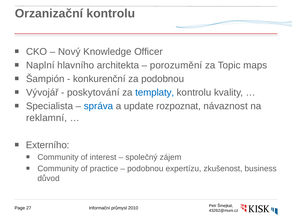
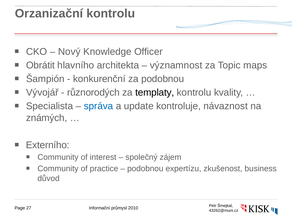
Naplní: Naplní -> Obrátit
porozumění: porozumění -> významnost
poskytování: poskytování -> různorodých
templaty colour: blue -> black
rozpoznat: rozpoznat -> kontroluje
reklamní: reklamní -> známých
